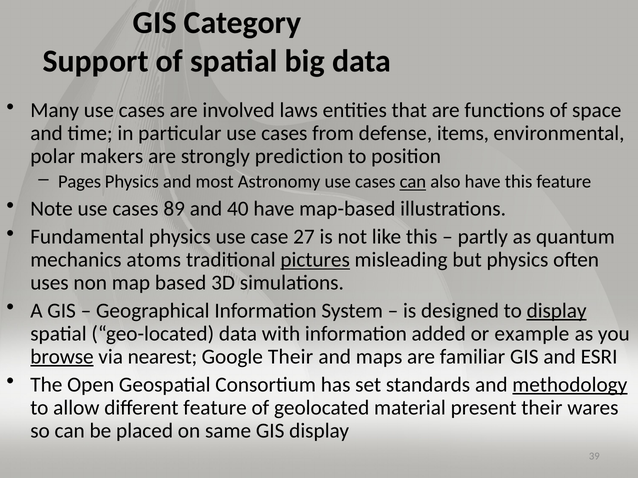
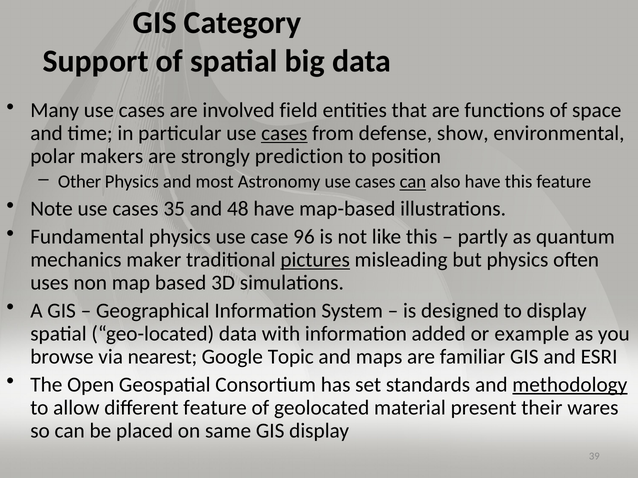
laws: laws -> field
cases at (284, 133) underline: none -> present
items: items -> show
Pages: Pages -> Other
89: 89 -> 35
40: 40 -> 48
27: 27 -> 96
atoms: atoms -> maker
display at (557, 311) underline: present -> none
browse underline: present -> none
Google Their: Their -> Topic
